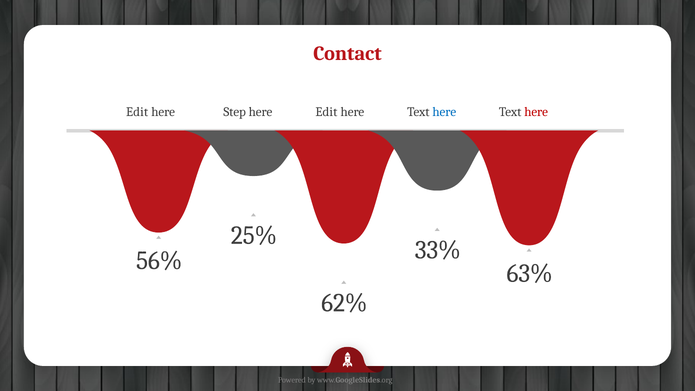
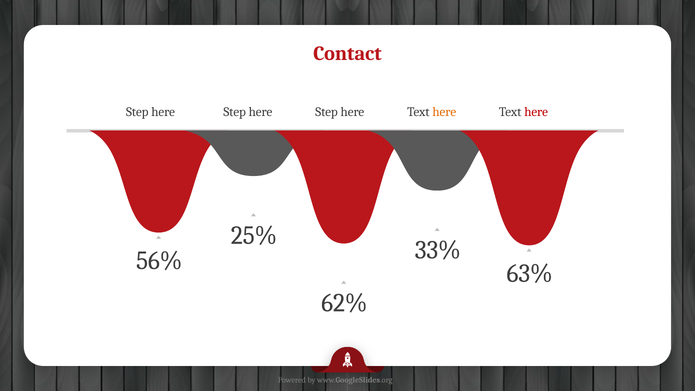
Edit at (137, 112): Edit -> Step
Edit at (326, 112): Edit -> Step
here at (444, 112) colour: blue -> orange
